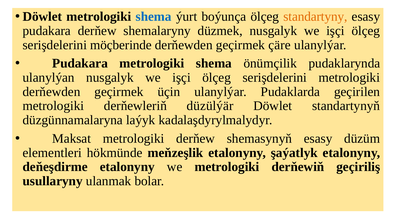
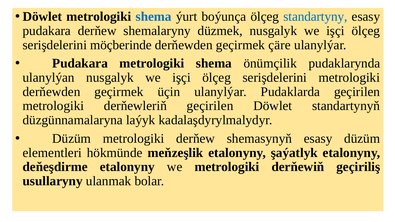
standartyny colour: orange -> blue
derňewleriň düzülýär: düzülýär -> geçirilen
Maksat at (72, 139): Maksat -> Düzüm
